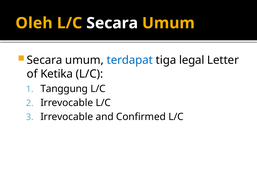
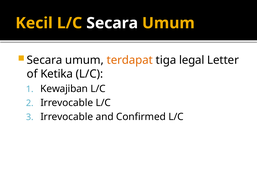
Oleh: Oleh -> Kecil
terdapat colour: blue -> orange
Tanggung: Tanggung -> Kewajiban
